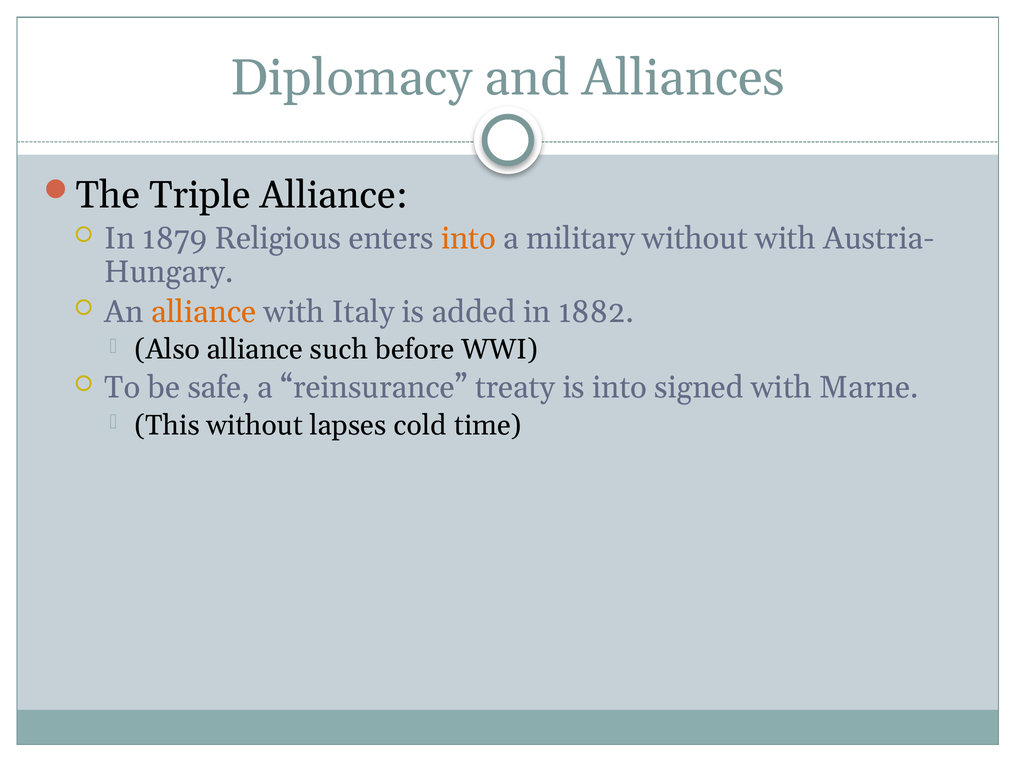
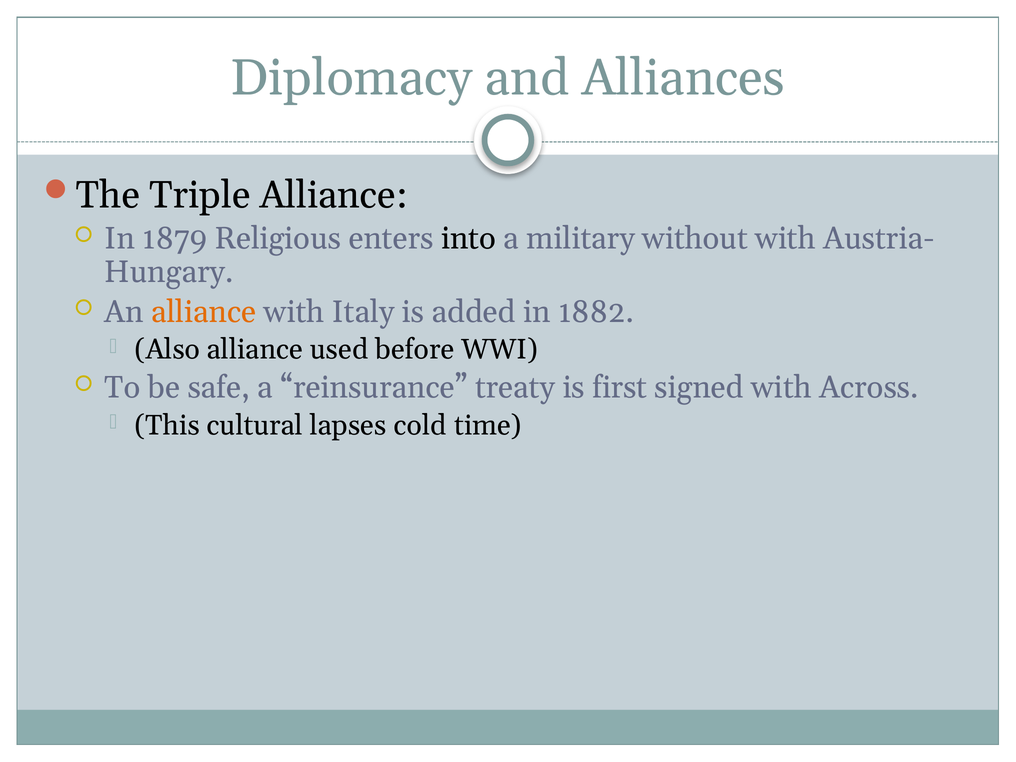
into at (469, 239) colour: orange -> black
such: such -> used
is into: into -> first
Marne: Marne -> Across
This without: without -> cultural
